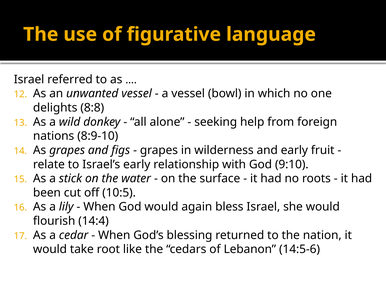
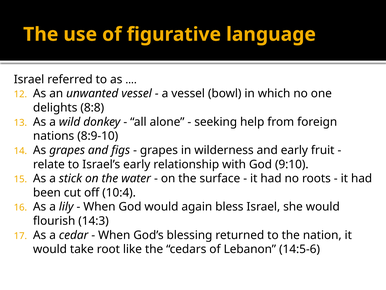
10:5: 10:5 -> 10:4
14:4: 14:4 -> 14:3
